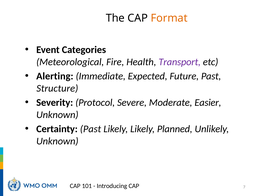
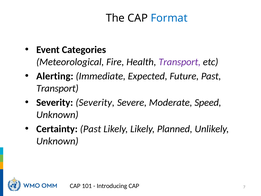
Format colour: orange -> blue
Structure at (57, 88): Structure -> Transport
Severity Protocol: Protocol -> Severity
Easier: Easier -> Speed
